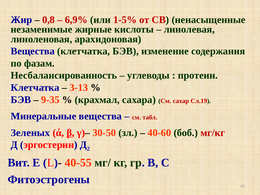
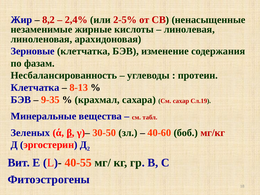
0,8: 0,8 -> 8,2
6,9%: 6,9% -> 2,4%
1-5%: 1-5% -> 2-5%
Вещества at (33, 51): Вещества -> Зерновые
3-13: 3-13 -> 8-13
